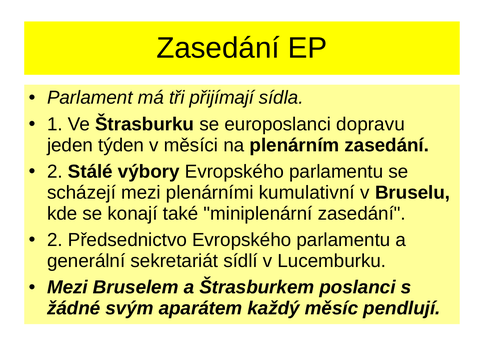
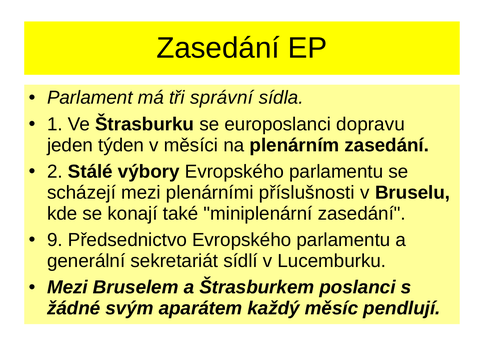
přijímají: přijímají -> správní
kumulativní: kumulativní -> příslušnosti
2 at (55, 240): 2 -> 9
